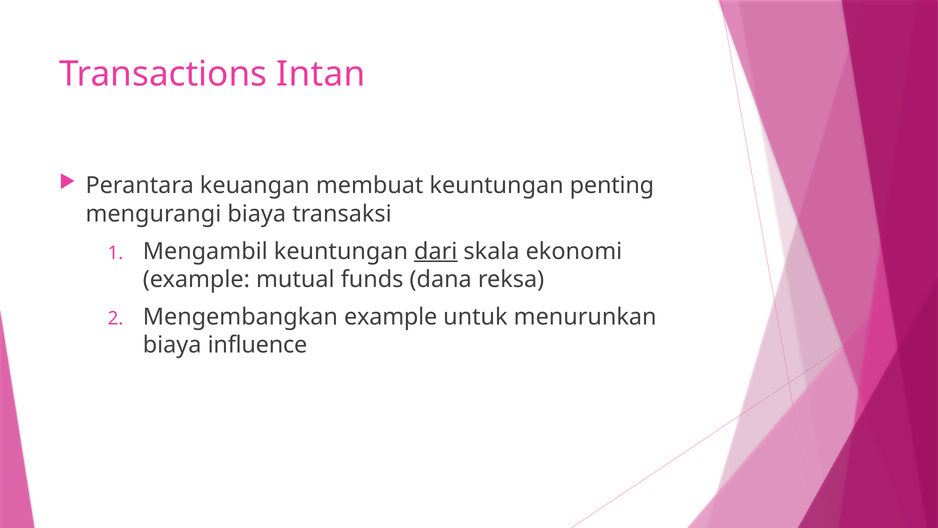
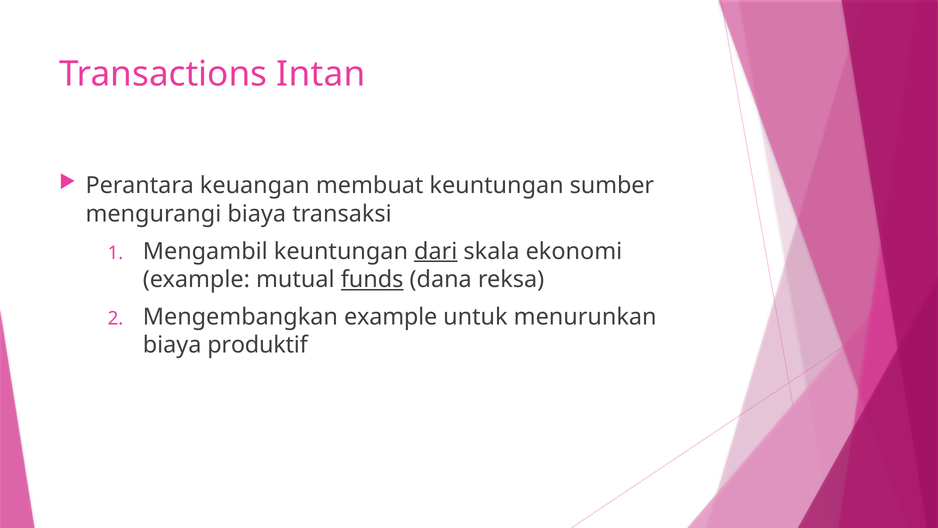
penting: penting -> sumber
funds underline: none -> present
influence: influence -> produktif
